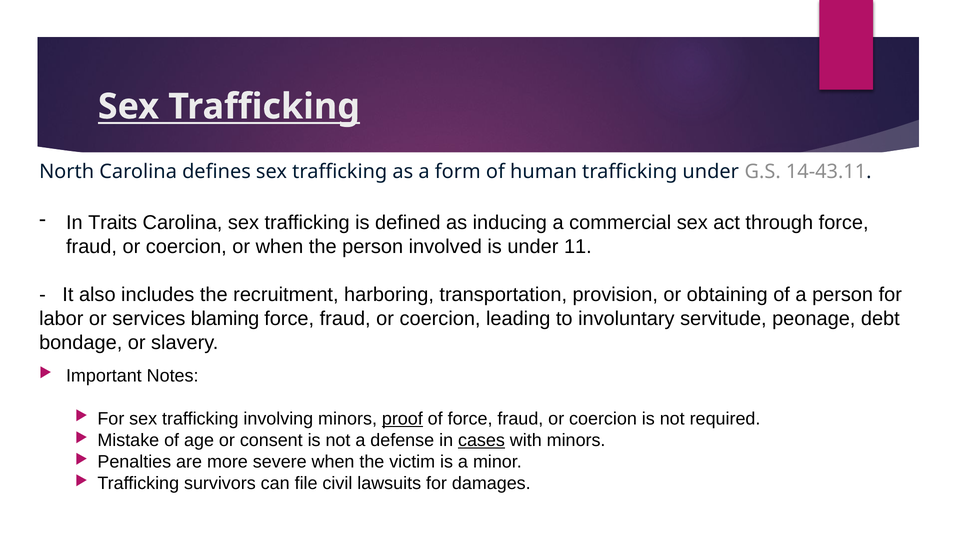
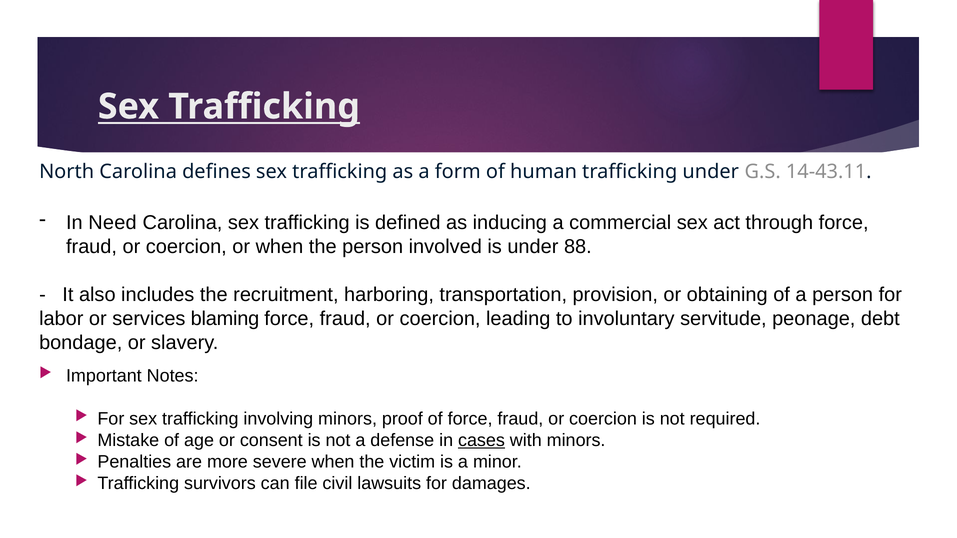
Traits: Traits -> Need
11: 11 -> 88
proof underline: present -> none
